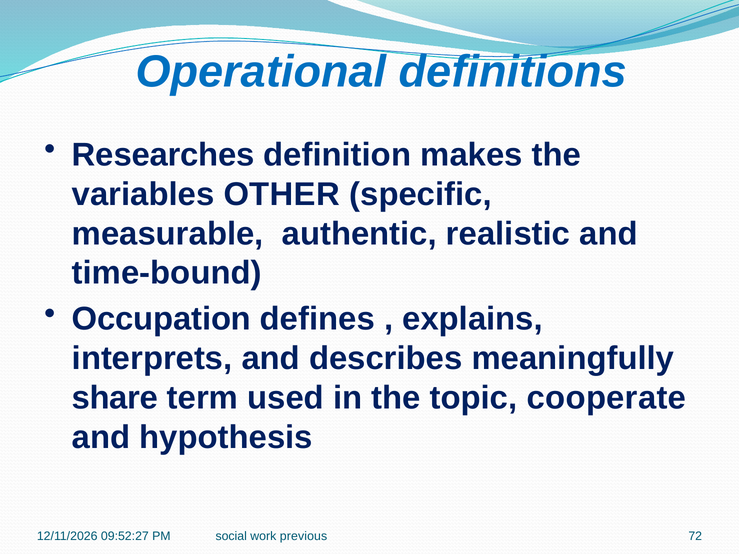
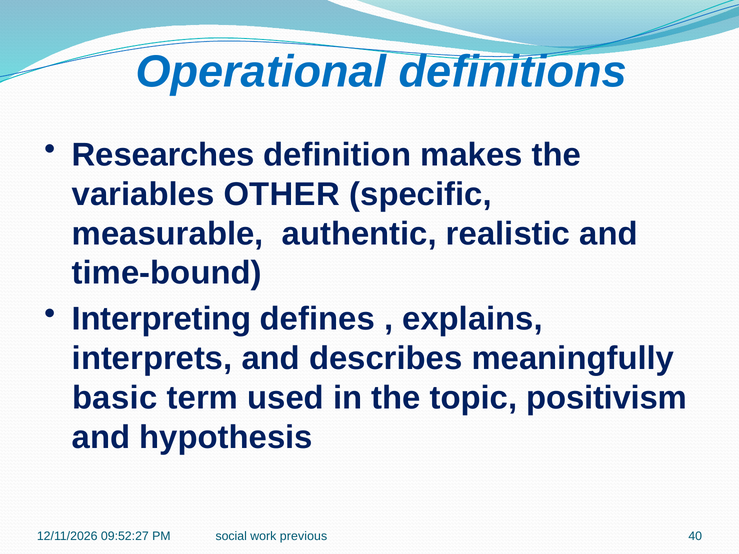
Occupation: Occupation -> Interpreting
share: share -> basic
cooperate: cooperate -> positivism
72: 72 -> 40
